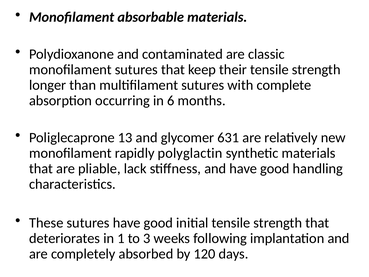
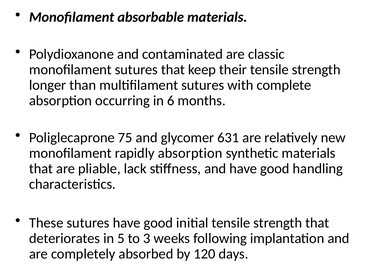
13: 13 -> 75
rapidly polyglactin: polyglactin -> absorption
1: 1 -> 5
